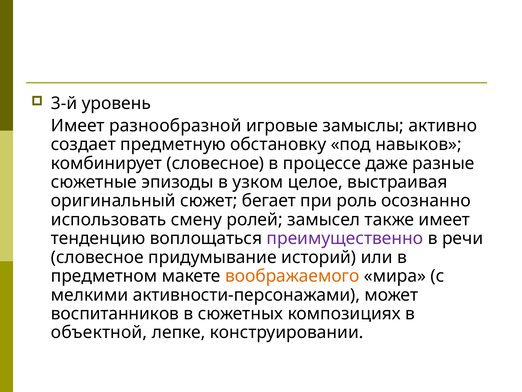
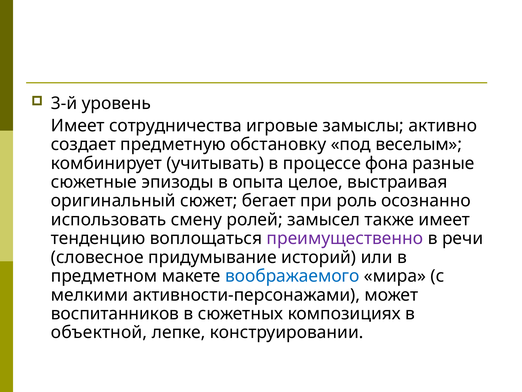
разнообразной: разнообразной -> сотрудничества
навыков: навыков -> веселым
комбинирует словесное: словесное -> учитывать
даже: даже -> фона
узком: узком -> опыта
воображаемого colour: orange -> blue
